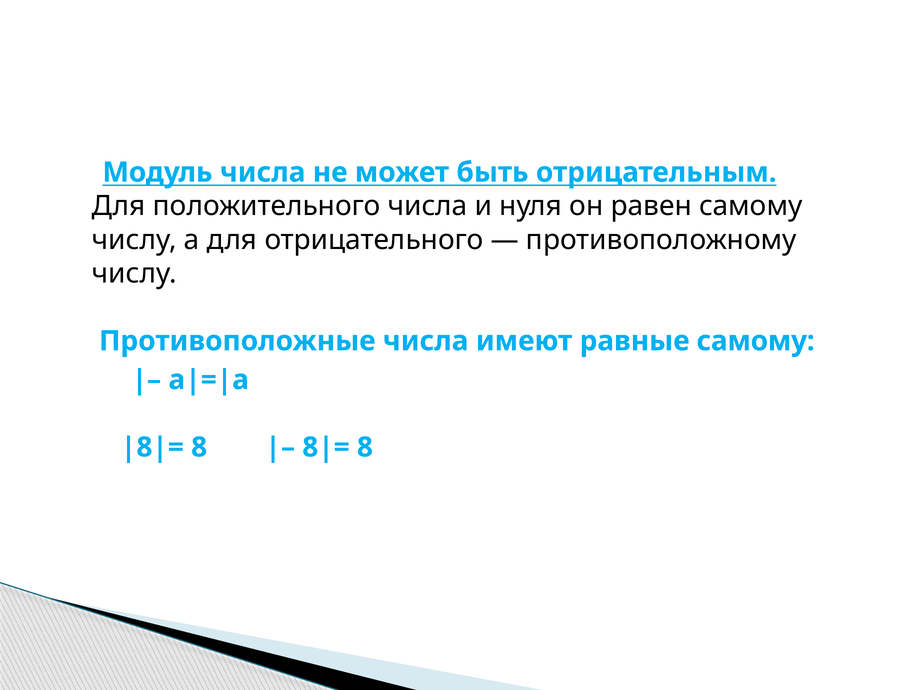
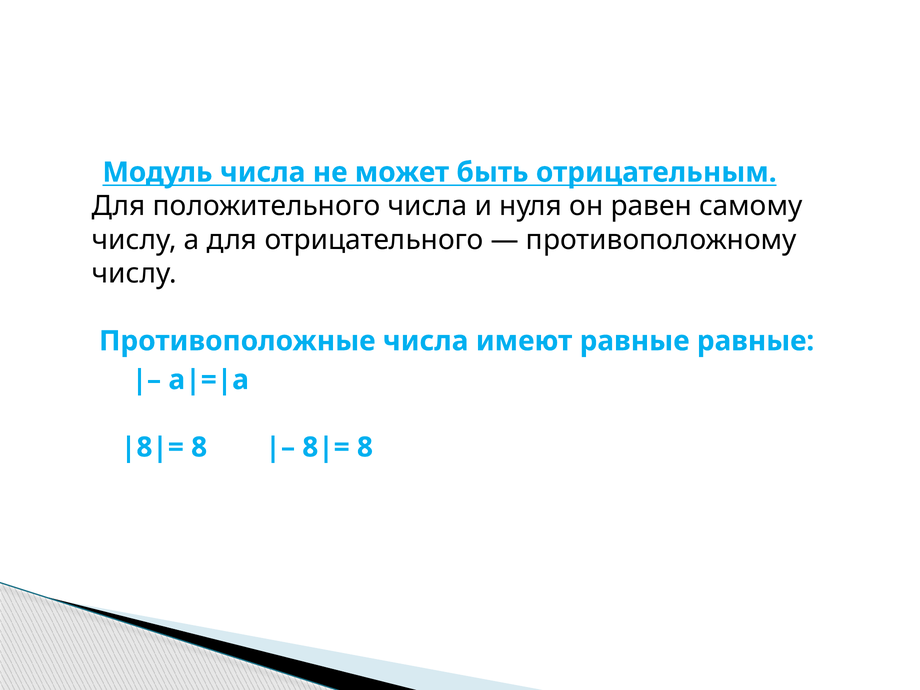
равные самому: самому -> равные
